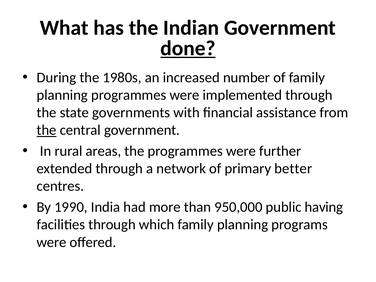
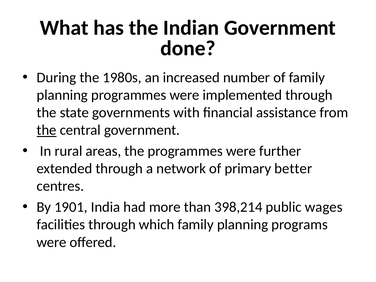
done underline: present -> none
1990: 1990 -> 1901
950,000: 950,000 -> 398,214
having: having -> wages
